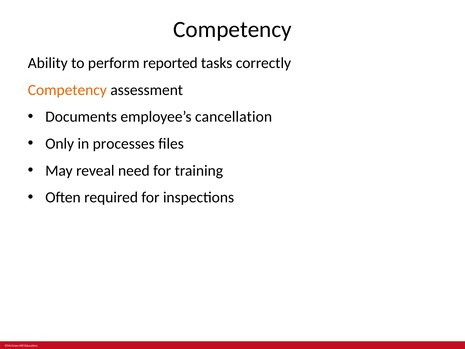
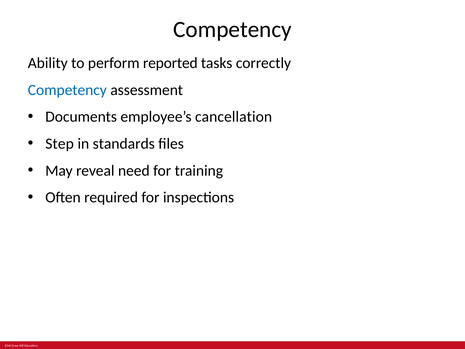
Competency at (67, 90) colour: orange -> blue
Only: Only -> Step
processes: processes -> standards
